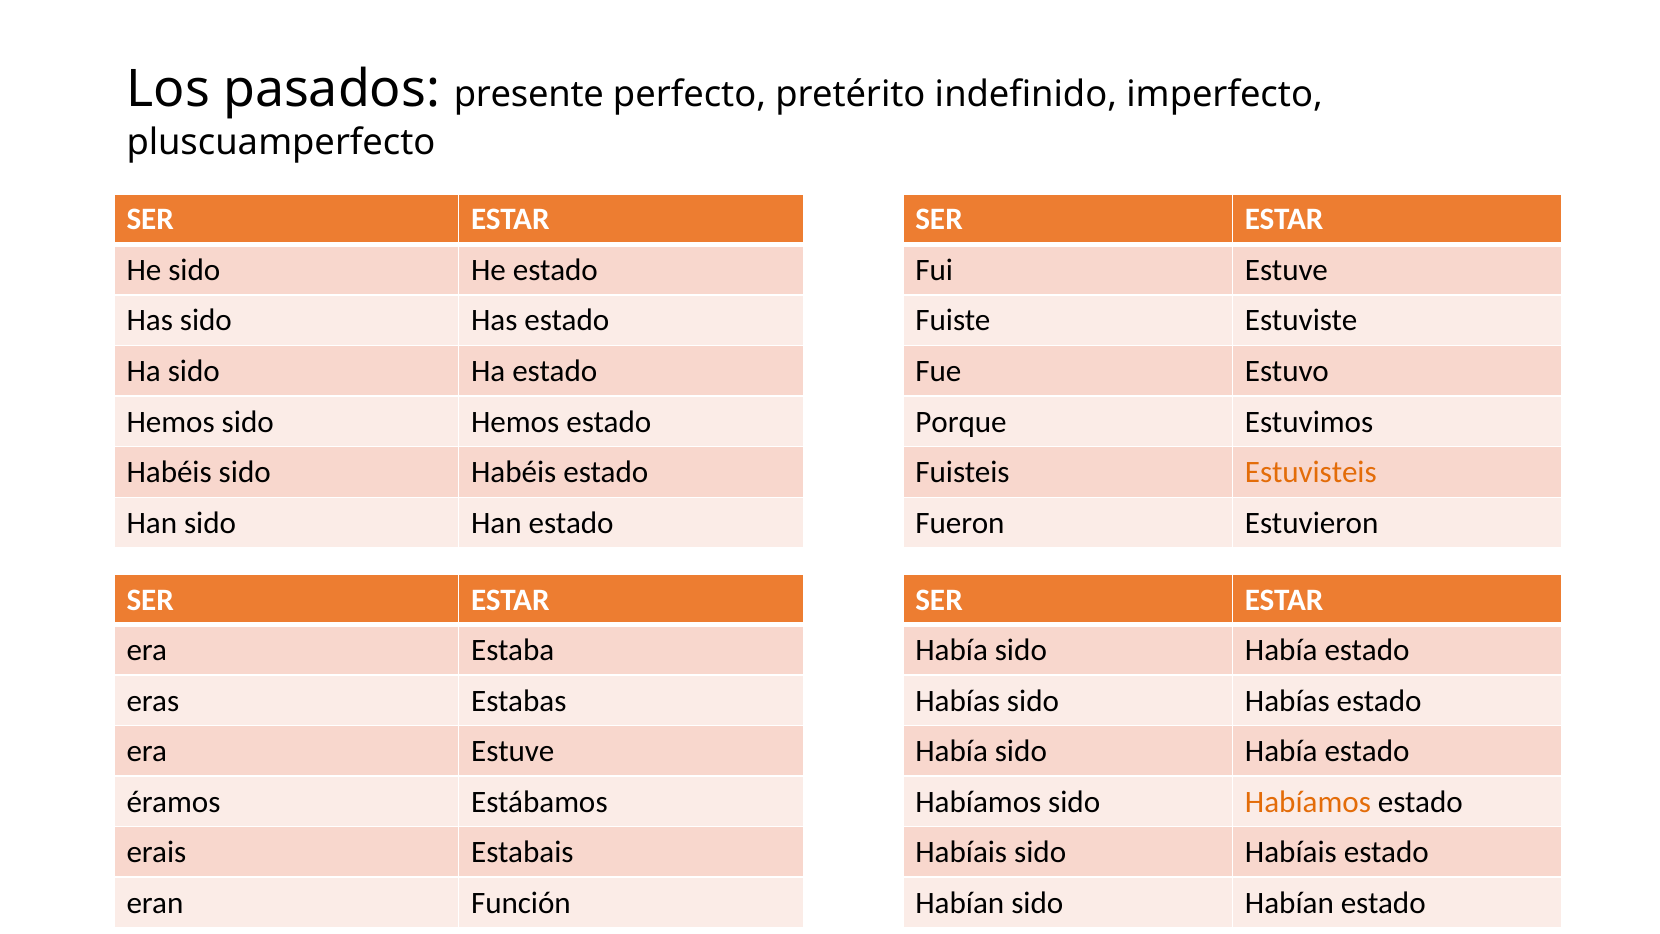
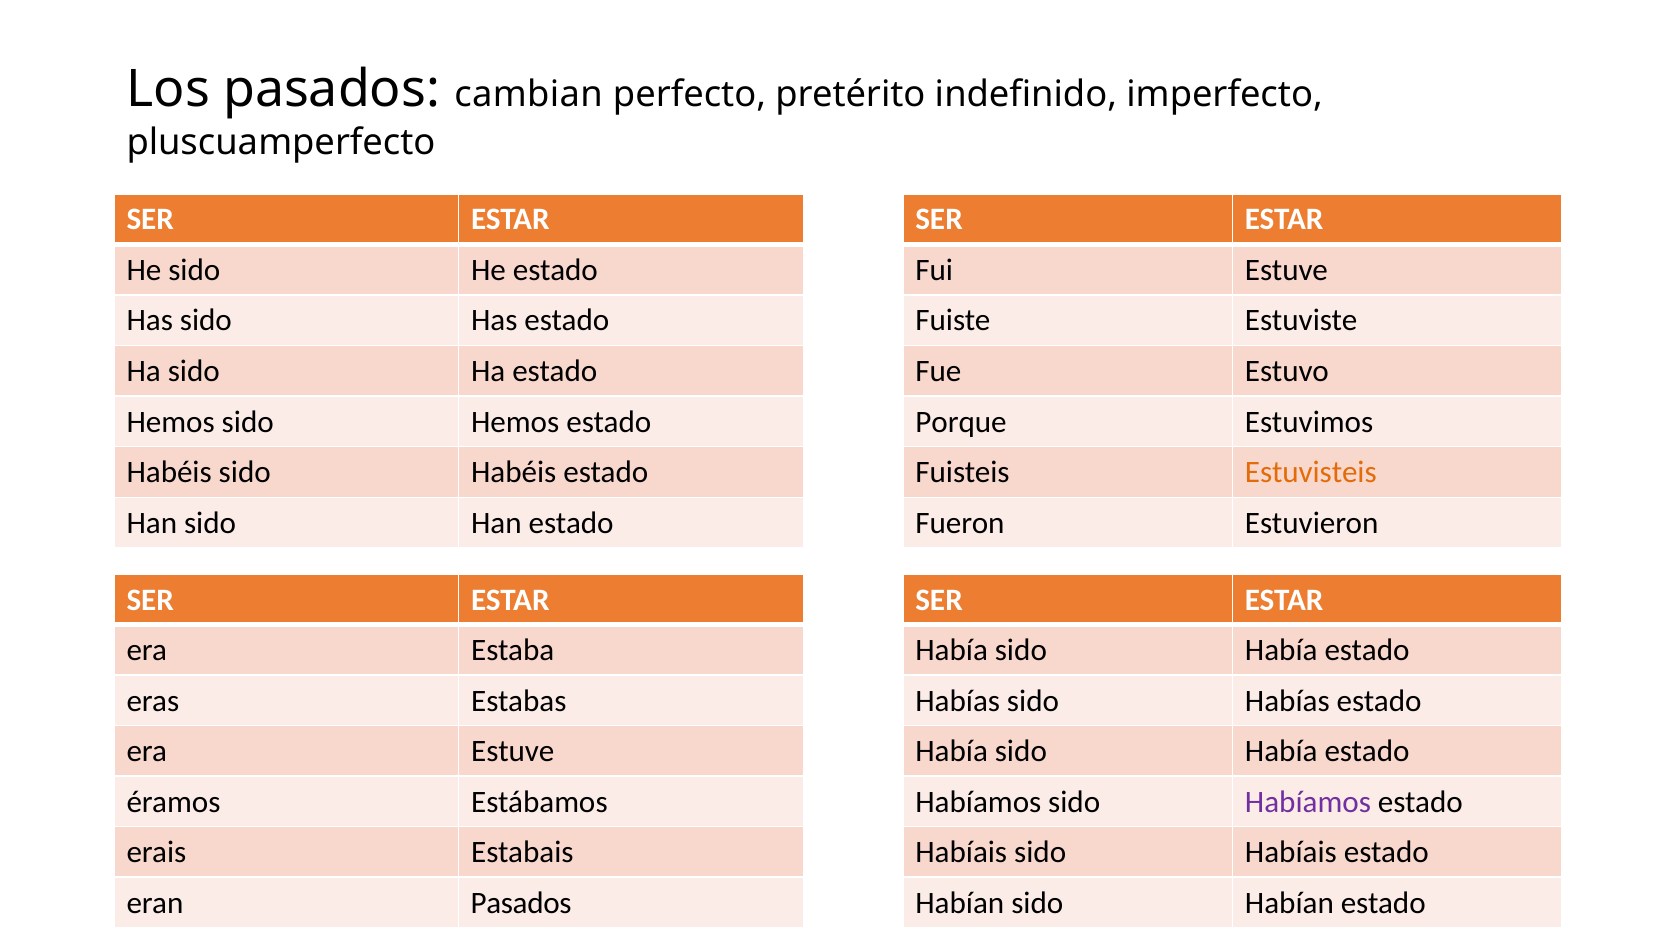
presente: presente -> cambian
Habíamos at (1308, 802) colour: orange -> purple
eran Función: Función -> Pasados
